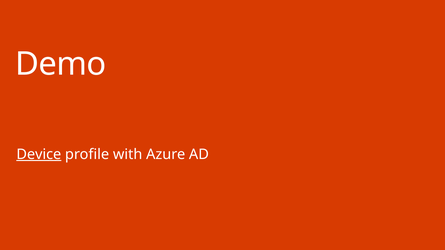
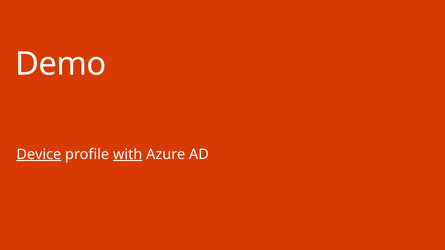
with underline: none -> present
